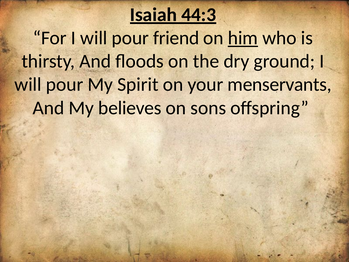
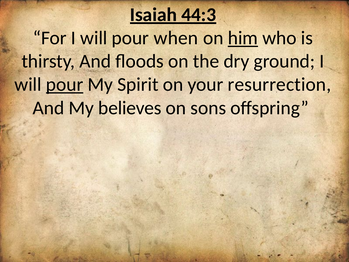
friend: friend -> when
pour at (65, 84) underline: none -> present
menservants: menservants -> resurrection
